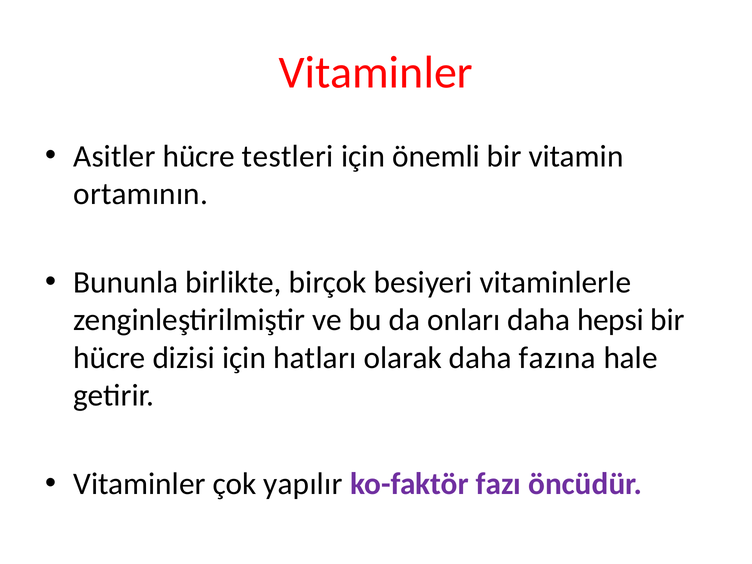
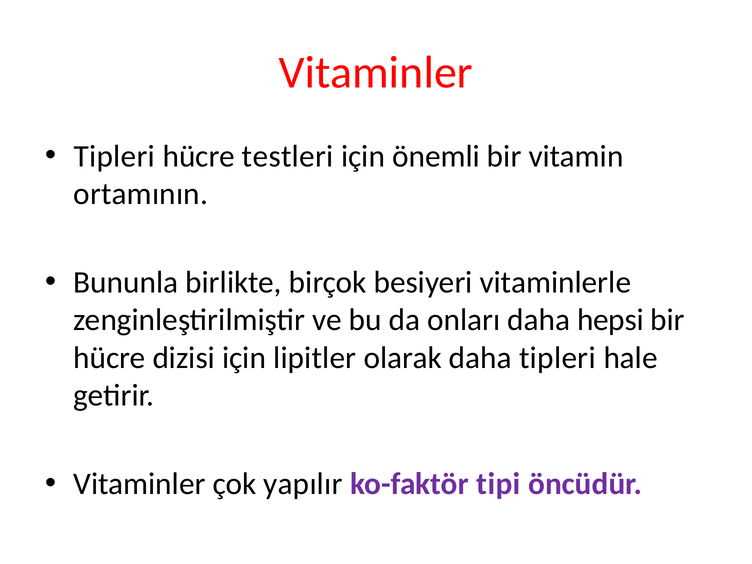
Asitler at (114, 156): Asitler -> Tipleri
hatları: hatları -> lipitler
daha fazına: fazına -> tipleri
fazı: fazı -> tipi
